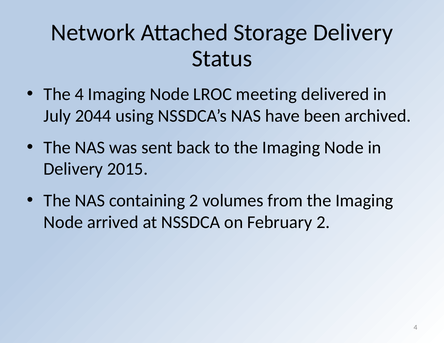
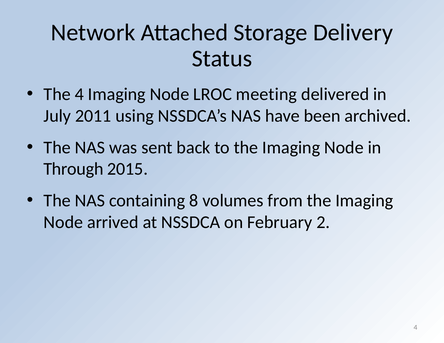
2044: 2044 -> 2011
Delivery at (73, 169): Delivery -> Through
containing 2: 2 -> 8
